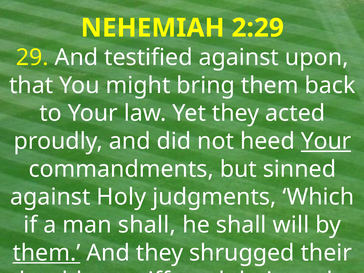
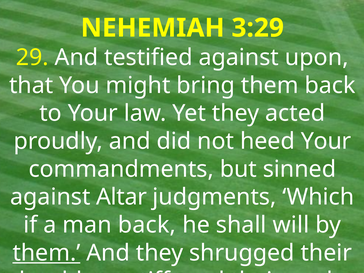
2:29: 2:29 -> 3:29
Your at (326, 141) underline: present -> none
Holy: Holy -> Altar
man shall: shall -> back
